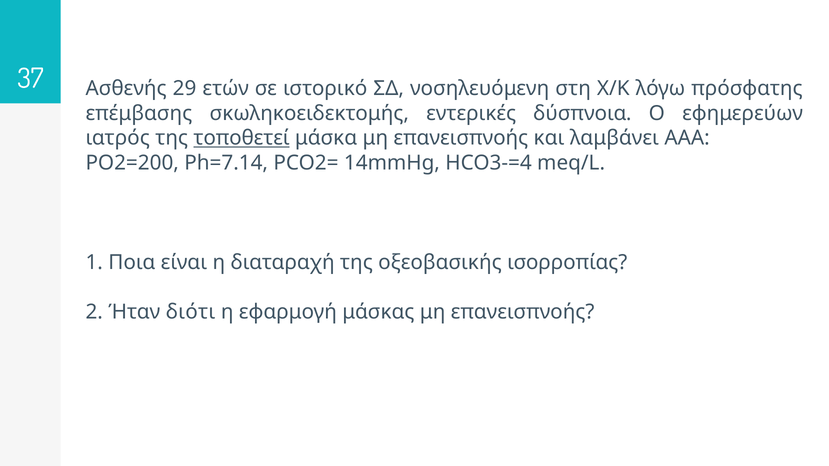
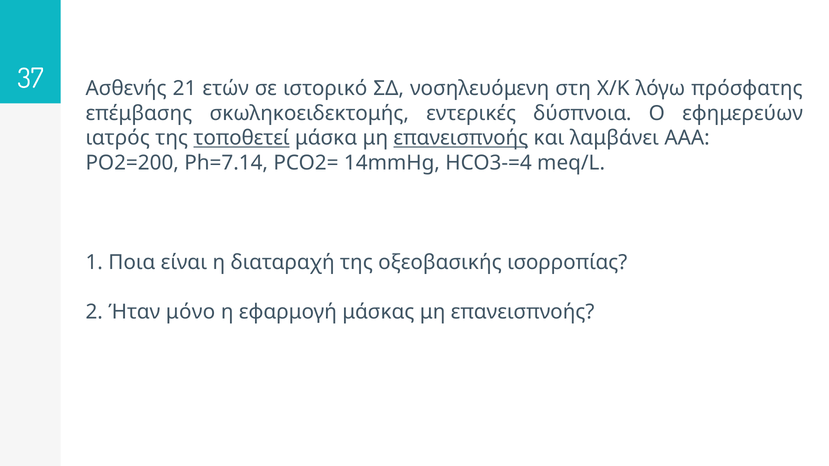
29: 29 -> 21
επανεισπνοής at (461, 138) underline: none -> present
διότι: διότι -> μόνο
